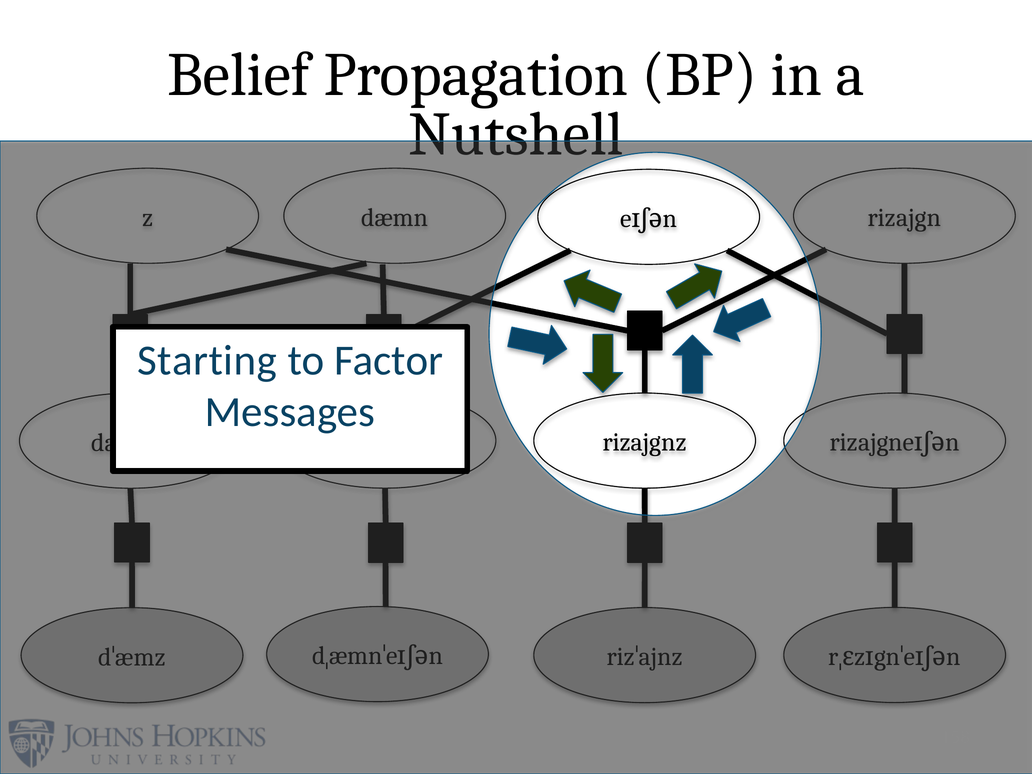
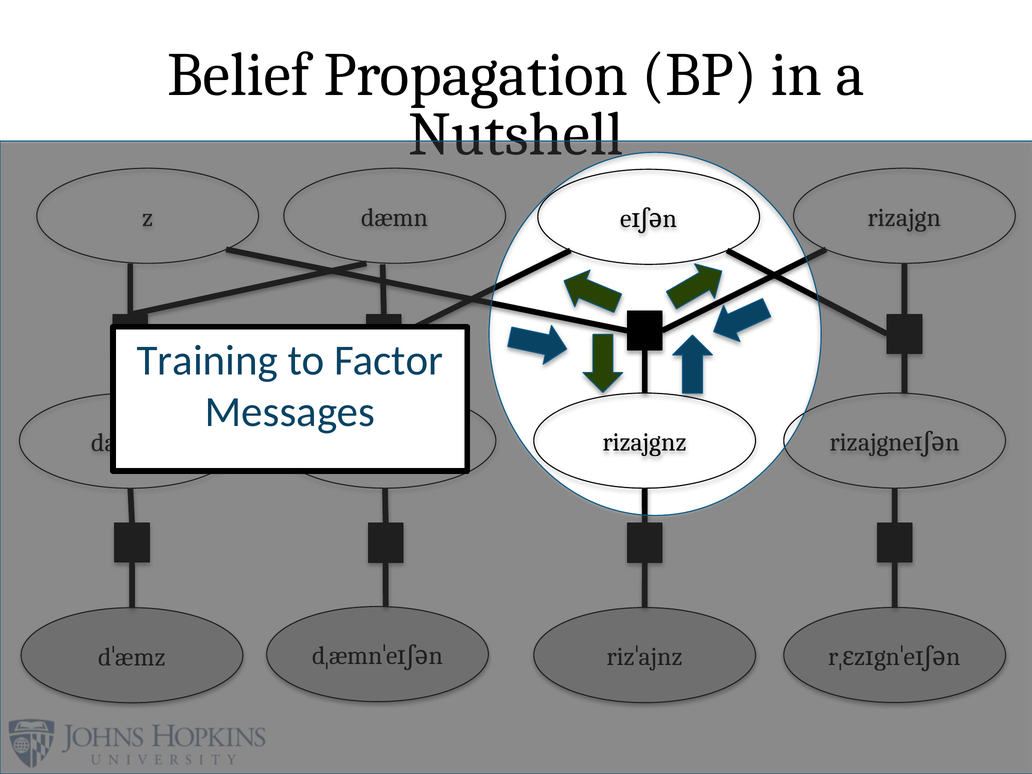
Starting: Starting -> Training
